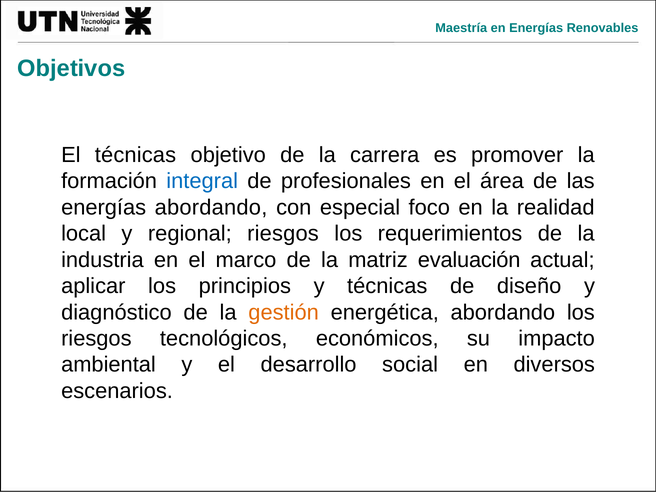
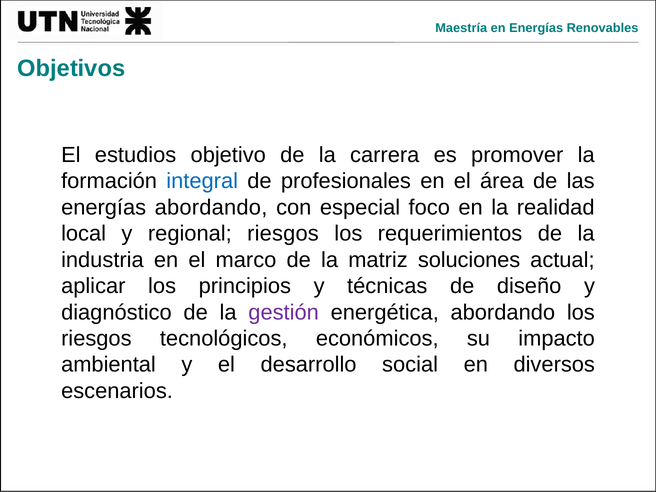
El técnicas: técnicas -> estudios
evaluación: evaluación -> soluciones
gestión colour: orange -> purple
